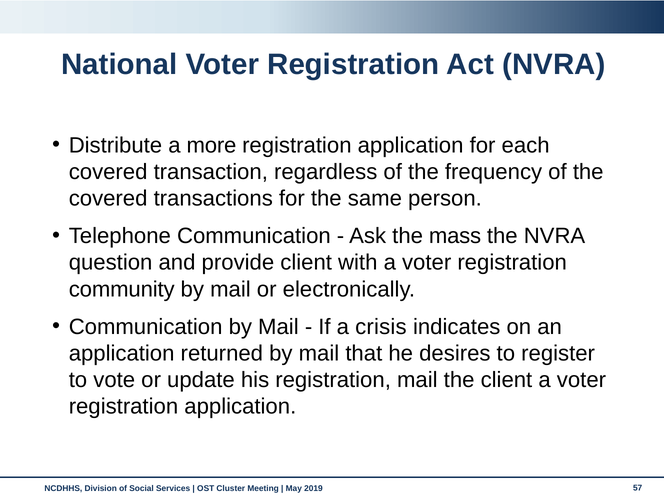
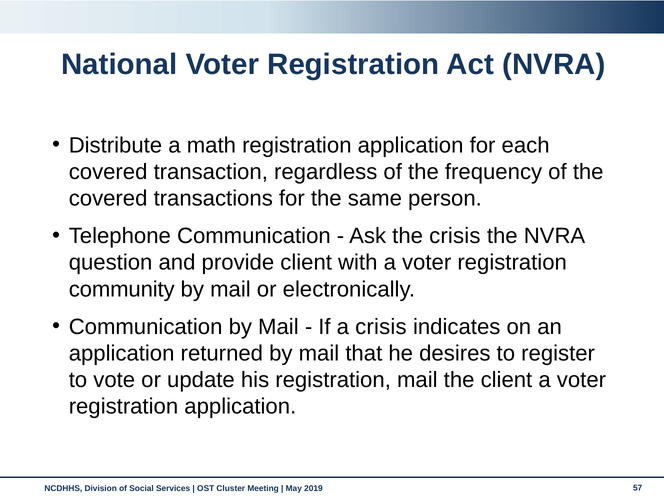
more: more -> math
the mass: mass -> crisis
